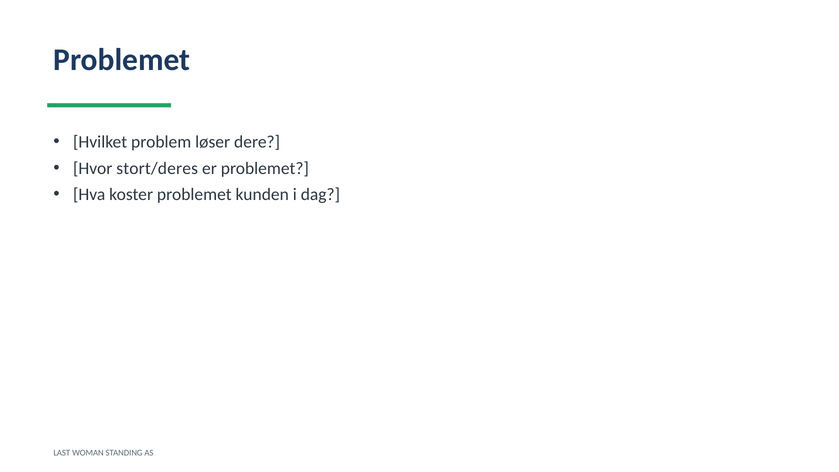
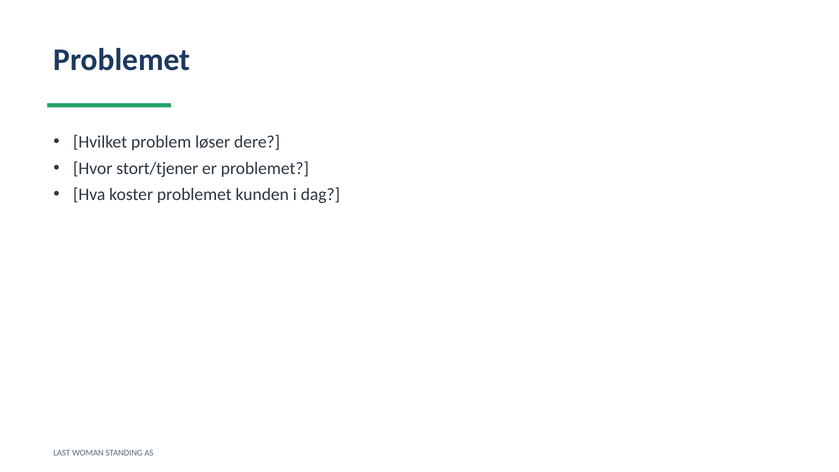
stort/deres: stort/deres -> stort/tjener
